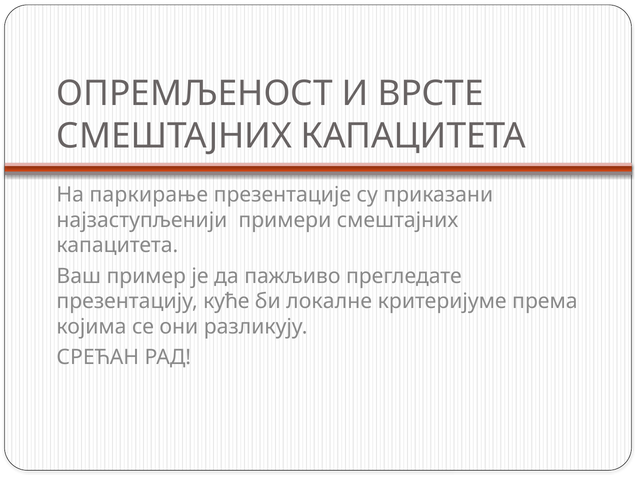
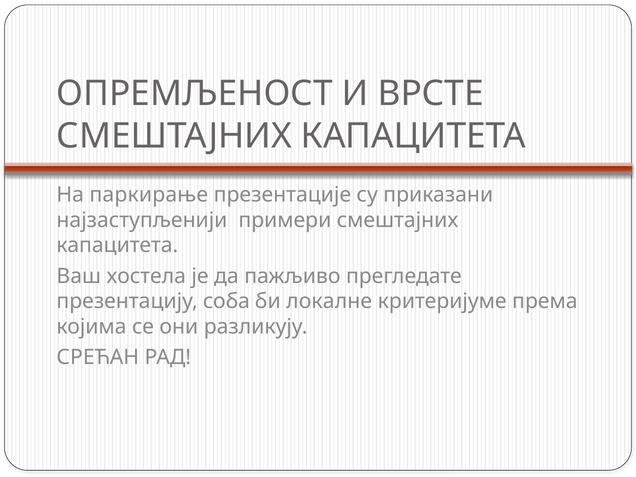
пример: пример -> хостела
куће: куће -> соба
